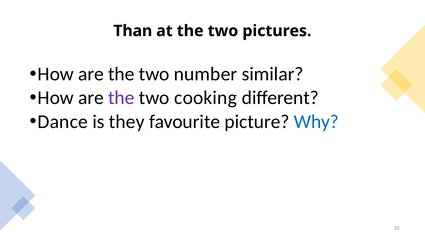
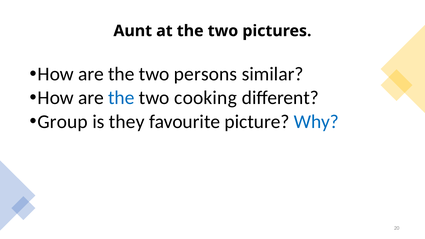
Than: Than -> Aunt
number: number -> persons
the at (121, 98) colour: purple -> blue
Dance: Dance -> Group
